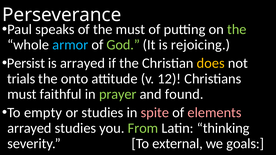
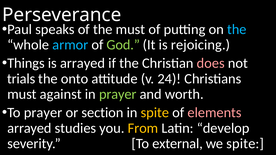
the at (237, 29) colour: light green -> light blue
Persist: Persist -> Things
does colour: yellow -> pink
12: 12 -> 24
faithful: faithful -> against
found: found -> worth
To empty: empty -> prayer
or studies: studies -> section
spite at (155, 113) colour: pink -> yellow
From colour: light green -> yellow
thinking: thinking -> develop
we goals: goals -> spite
